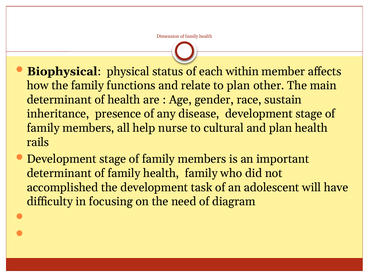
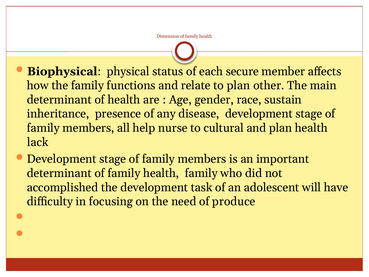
within: within -> secure
rails: rails -> lack
diagram: diagram -> produce
